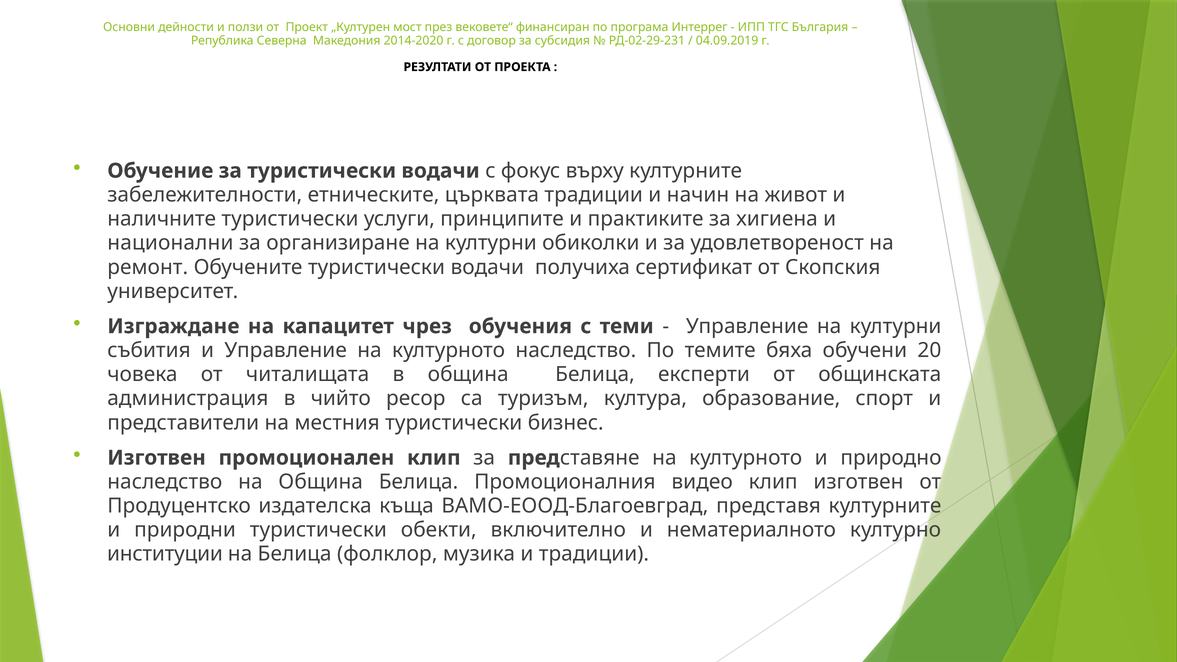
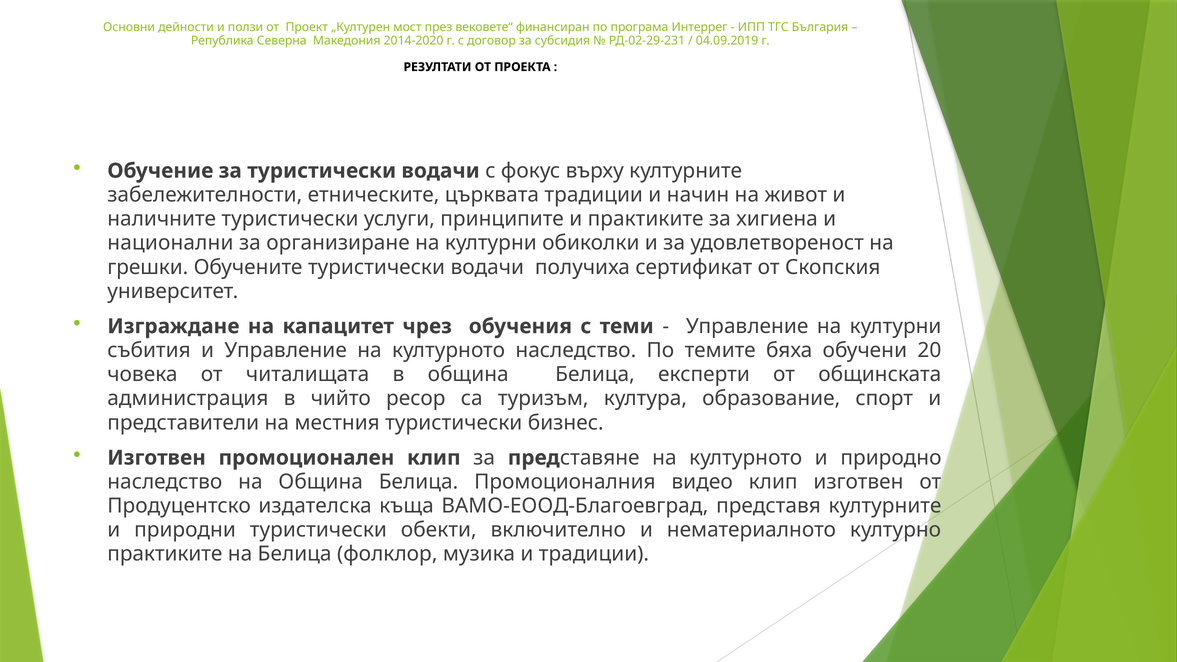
ремонт: ремонт -> грешки
институции at (165, 554): институции -> практиките
